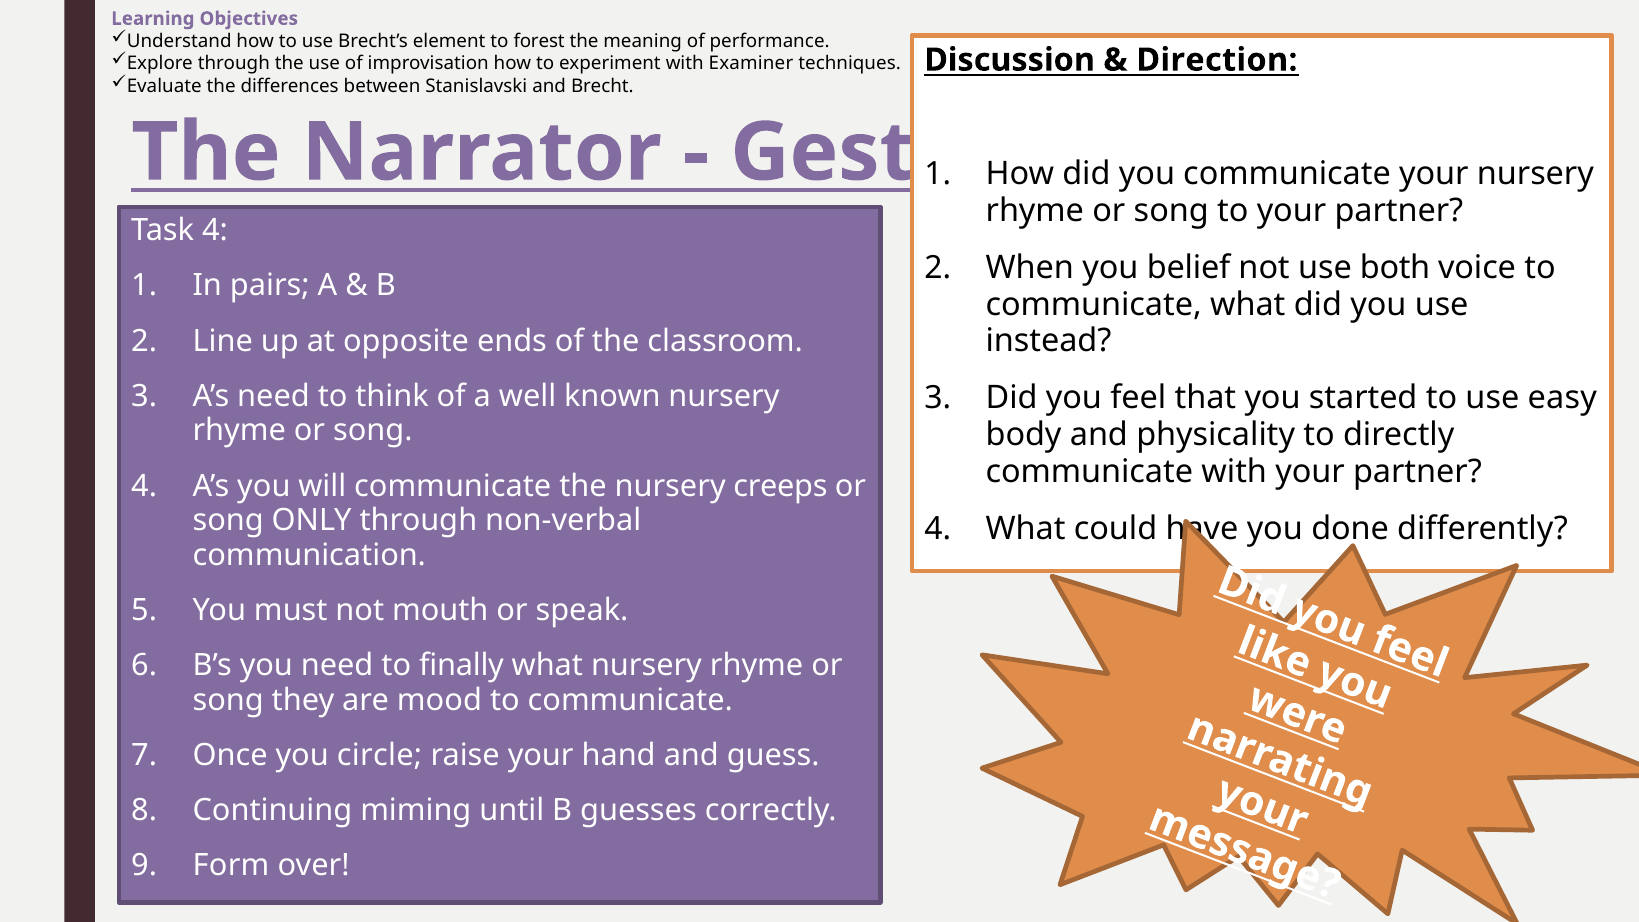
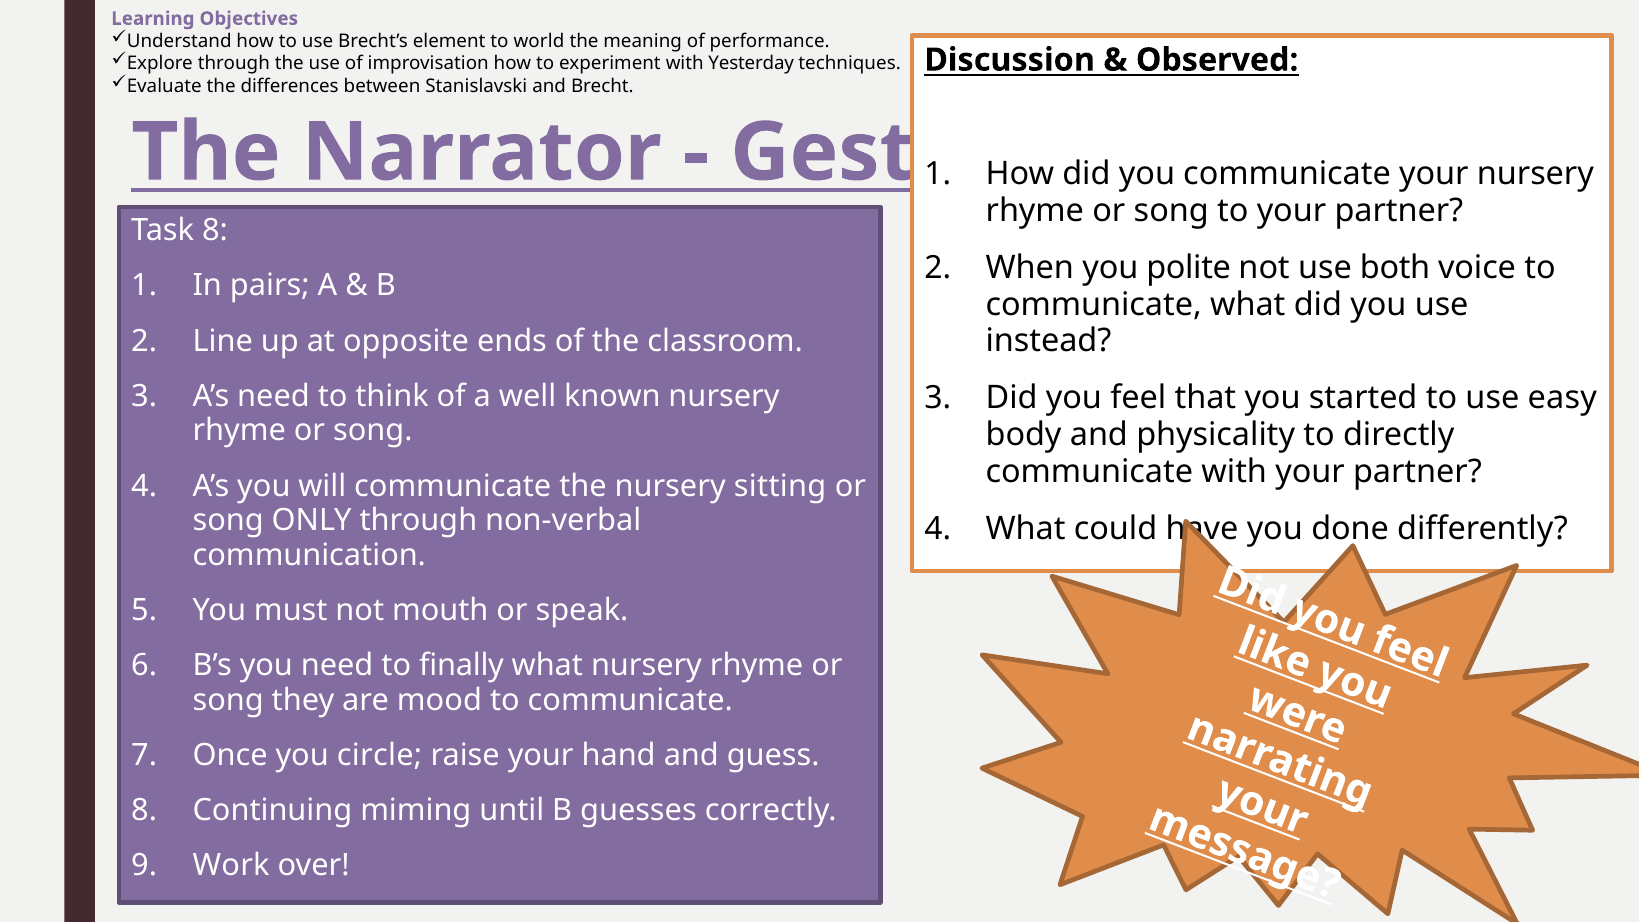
forest: forest -> world
Examiner: Examiner -> Yesterday
Direction: Direction -> Observed
Task 4: 4 -> 8
belief: belief -> polite
creeps: creeps -> sitting
Form: Form -> Work
